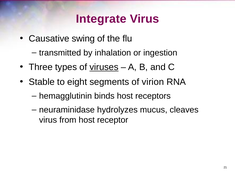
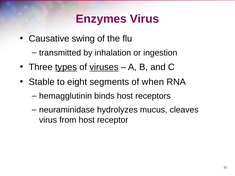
Integrate: Integrate -> Enzymes
types underline: none -> present
virion: virion -> when
